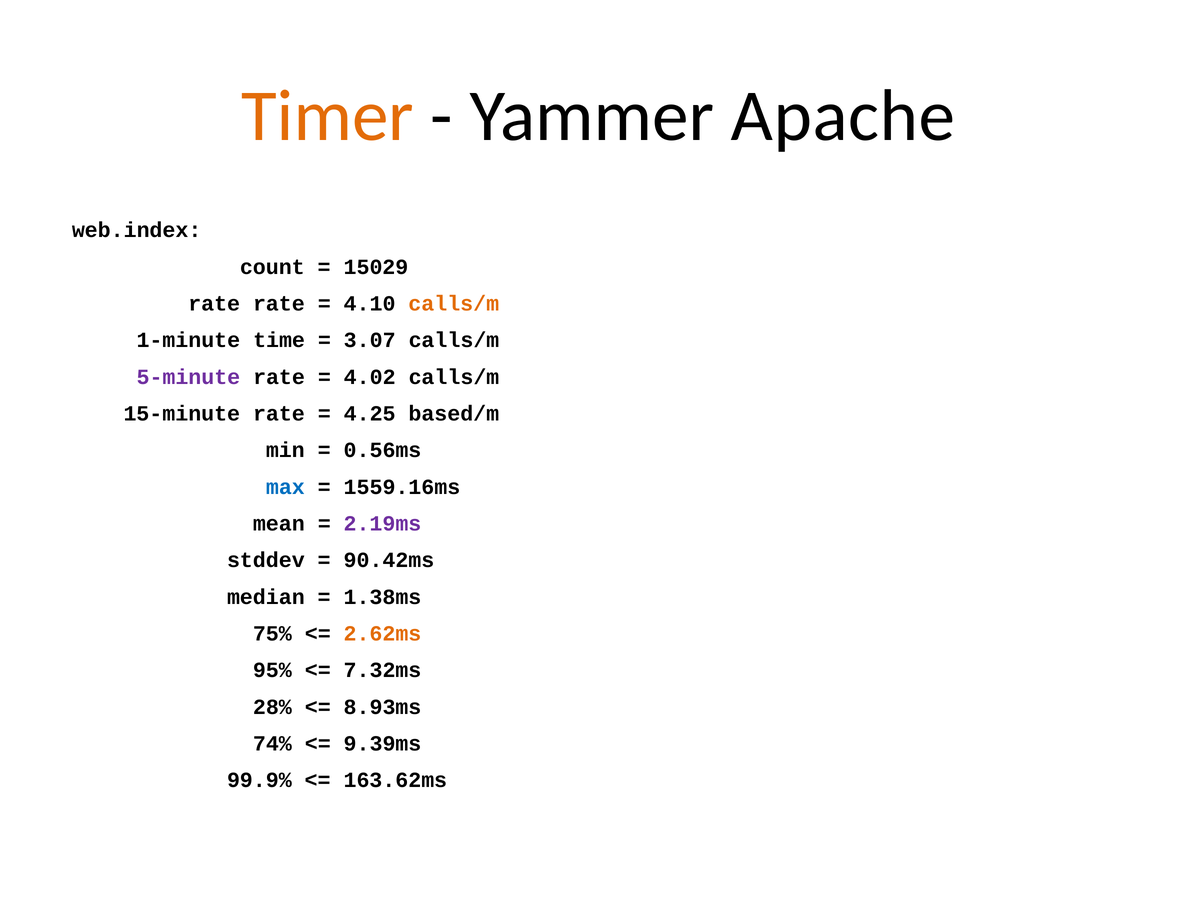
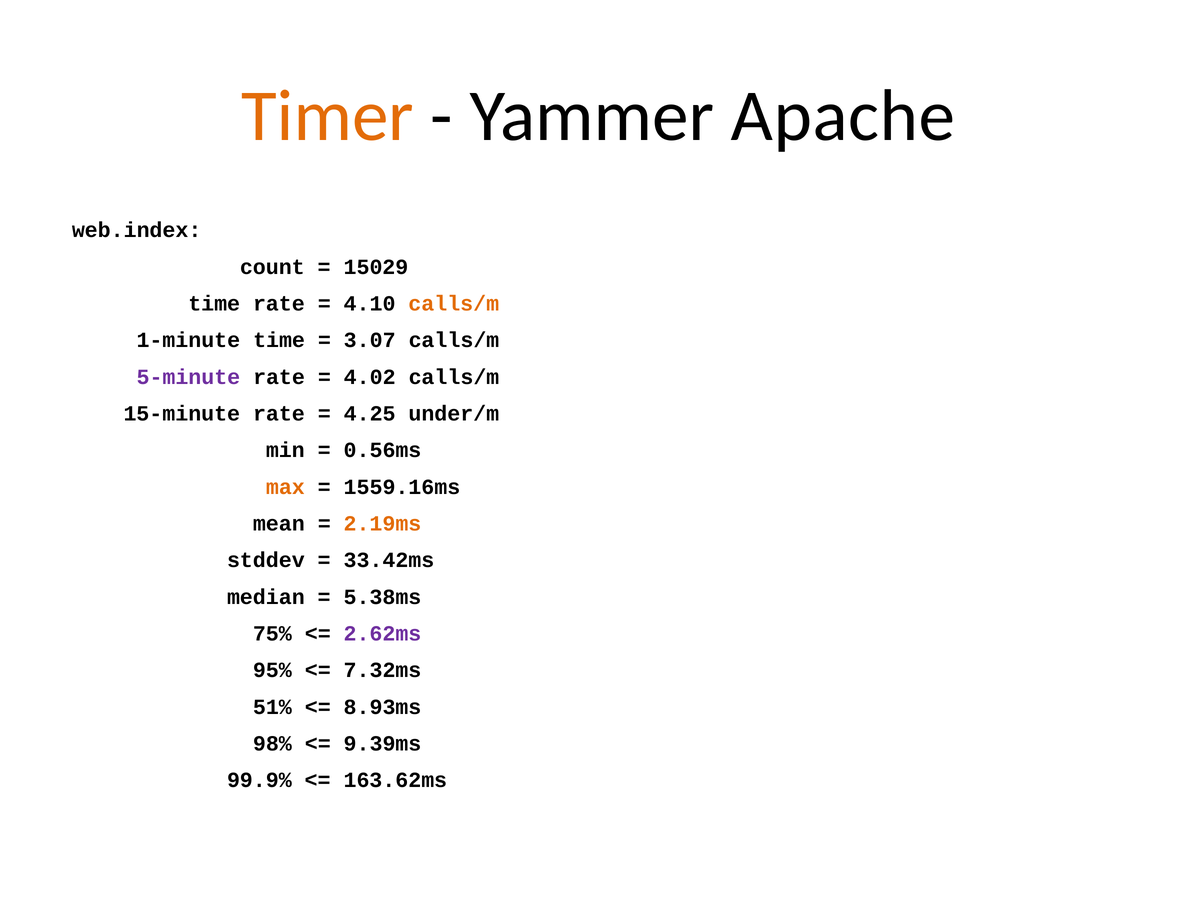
rate at (214, 303): rate -> time
based/m: based/m -> under/m
max colour: blue -> orange
2.19ms colour: purple -> orange
90.42ms: 90.42ms -> 33.42ms
1.38ms: 1.38ms -> 5.38ms
2.62ms colour: orange -> purple
28%: 28% -> 51%
74%: 74% -> 98%
